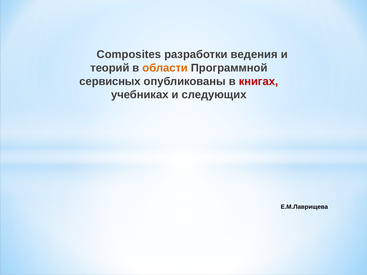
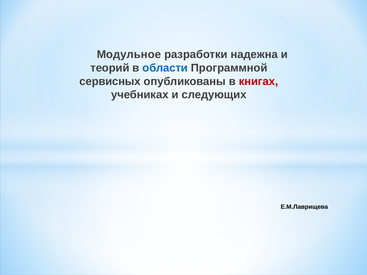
Composites: Composites -> Модульное
ведения: ведения -> надежна
области colour: orange -> blue
